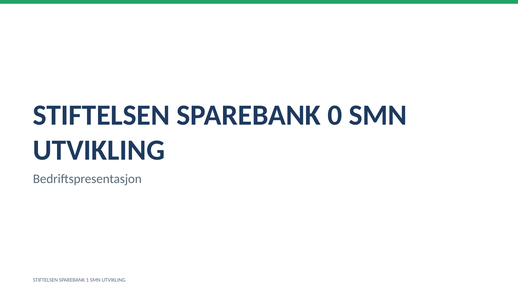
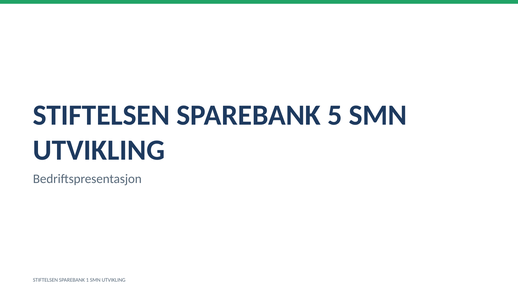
0: 0 -> 5
